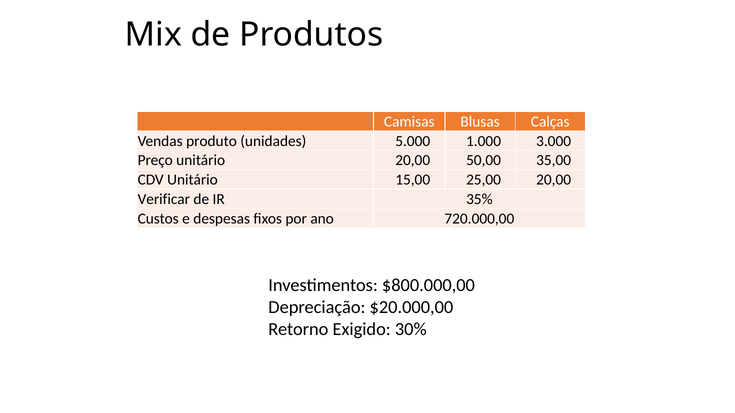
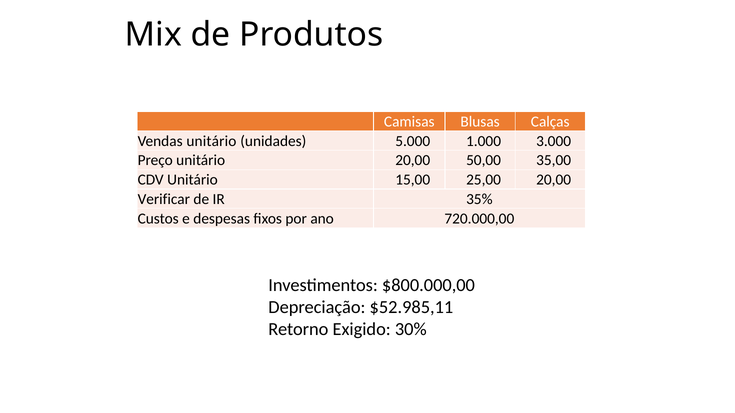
Vendas produto: produto -> unitário
$20.000,00: $20.000,00 -> $52.985,11
